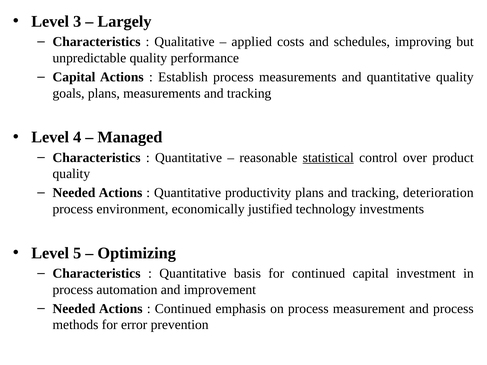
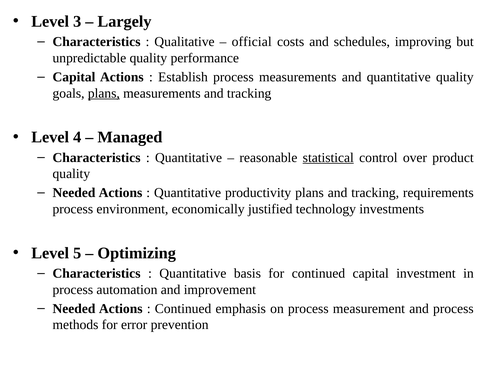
applied: applied -> official
plans at (104, 93) underline: none -> present
deterioration: deterioration -> requirements
